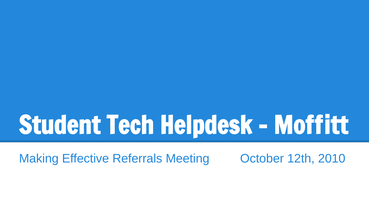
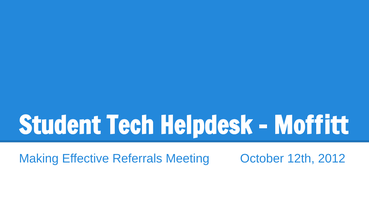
2010: 2010 -> 2012
